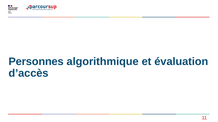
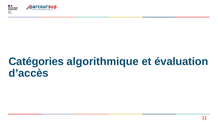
Personnes: Personnes -> Catégories
